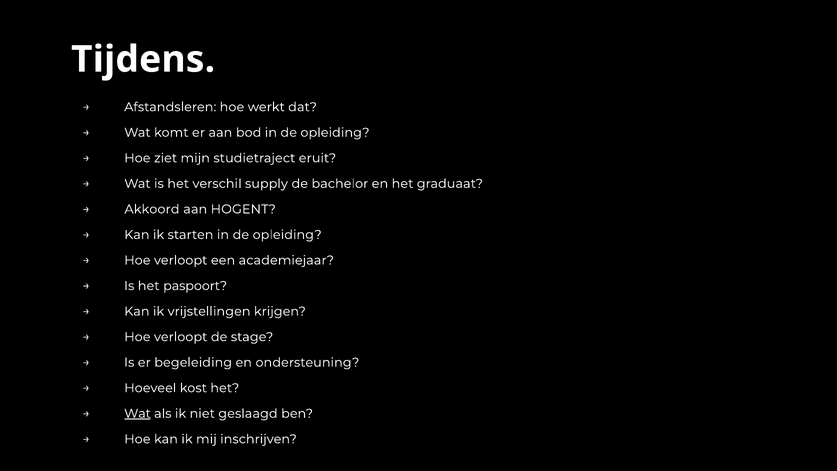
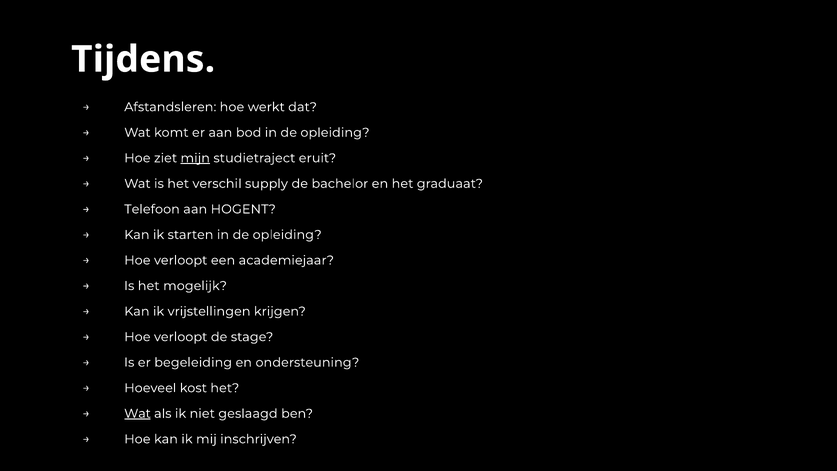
mijn underline: none -> present
Akkoord: Akkoord -> Telefoon
paspoort: paspoort -> mogelijk
